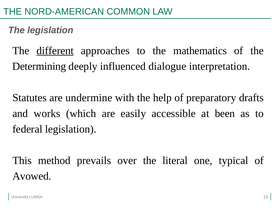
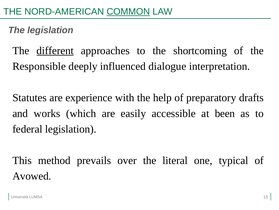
COMMON underline: none -> present
mathematics: mathematics -> shortcoming
Determining: Determining -> Responsible
undermine: undermine -> experience
